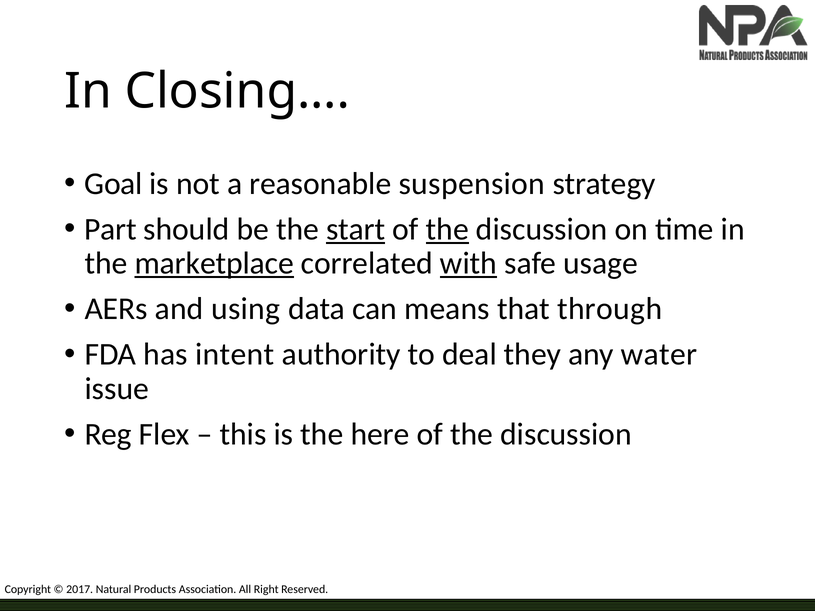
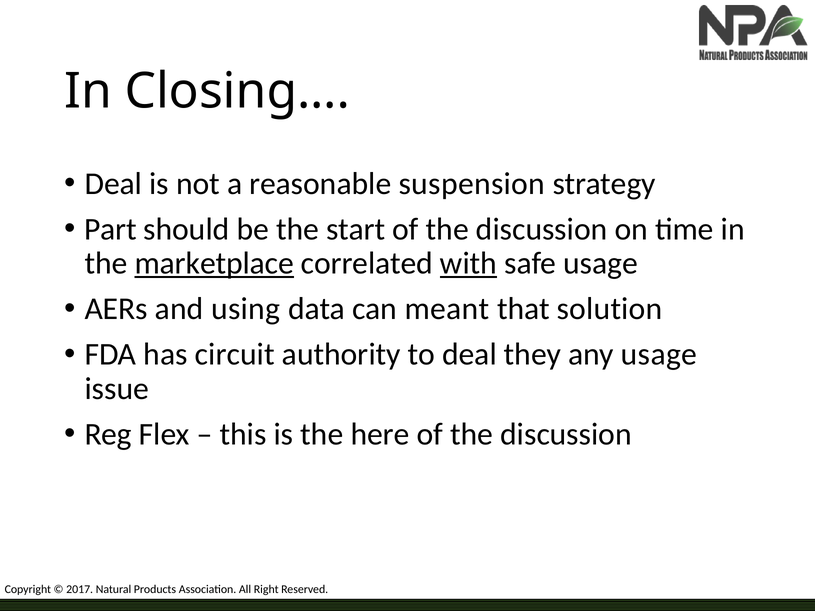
Goal at (113, 184): Goal -> Deal
start underline: present -> none
the at (447, 229) underline: present -> none
means: means -> meant
through: through -> solution
intent: intent -> circuit
any water: water -> usage
